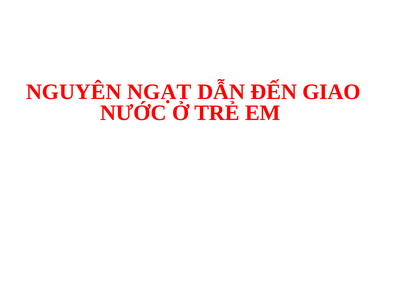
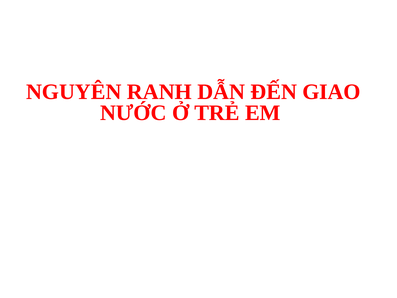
NGẠT: NGẠT -> RANH
